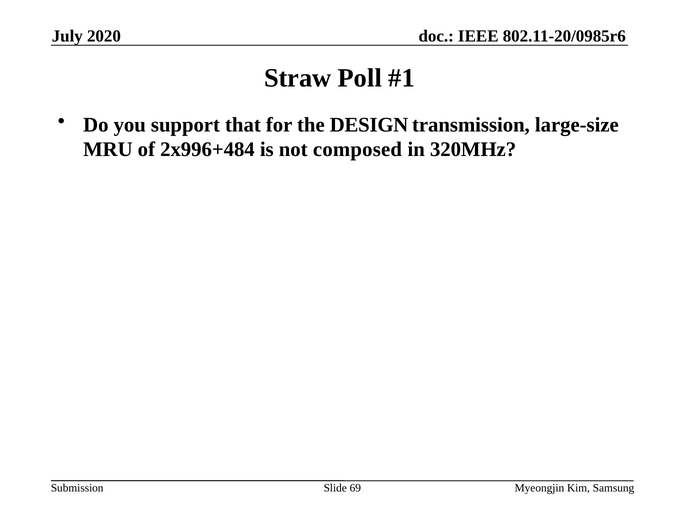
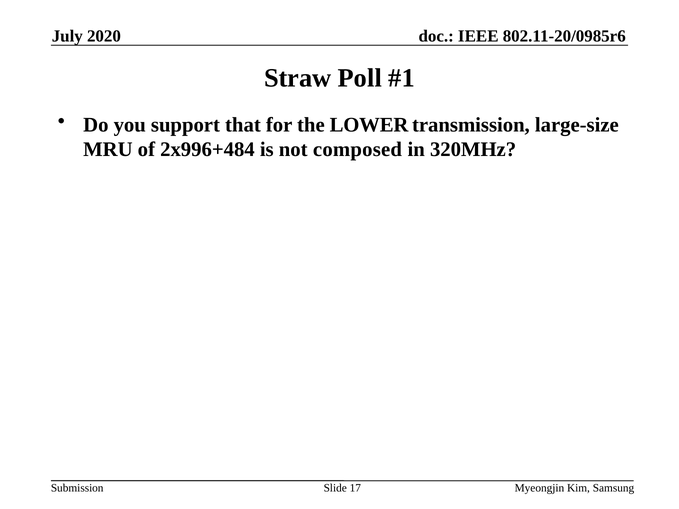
DESIGN: DESIGN -> LOWER
69: 69 -> 17
